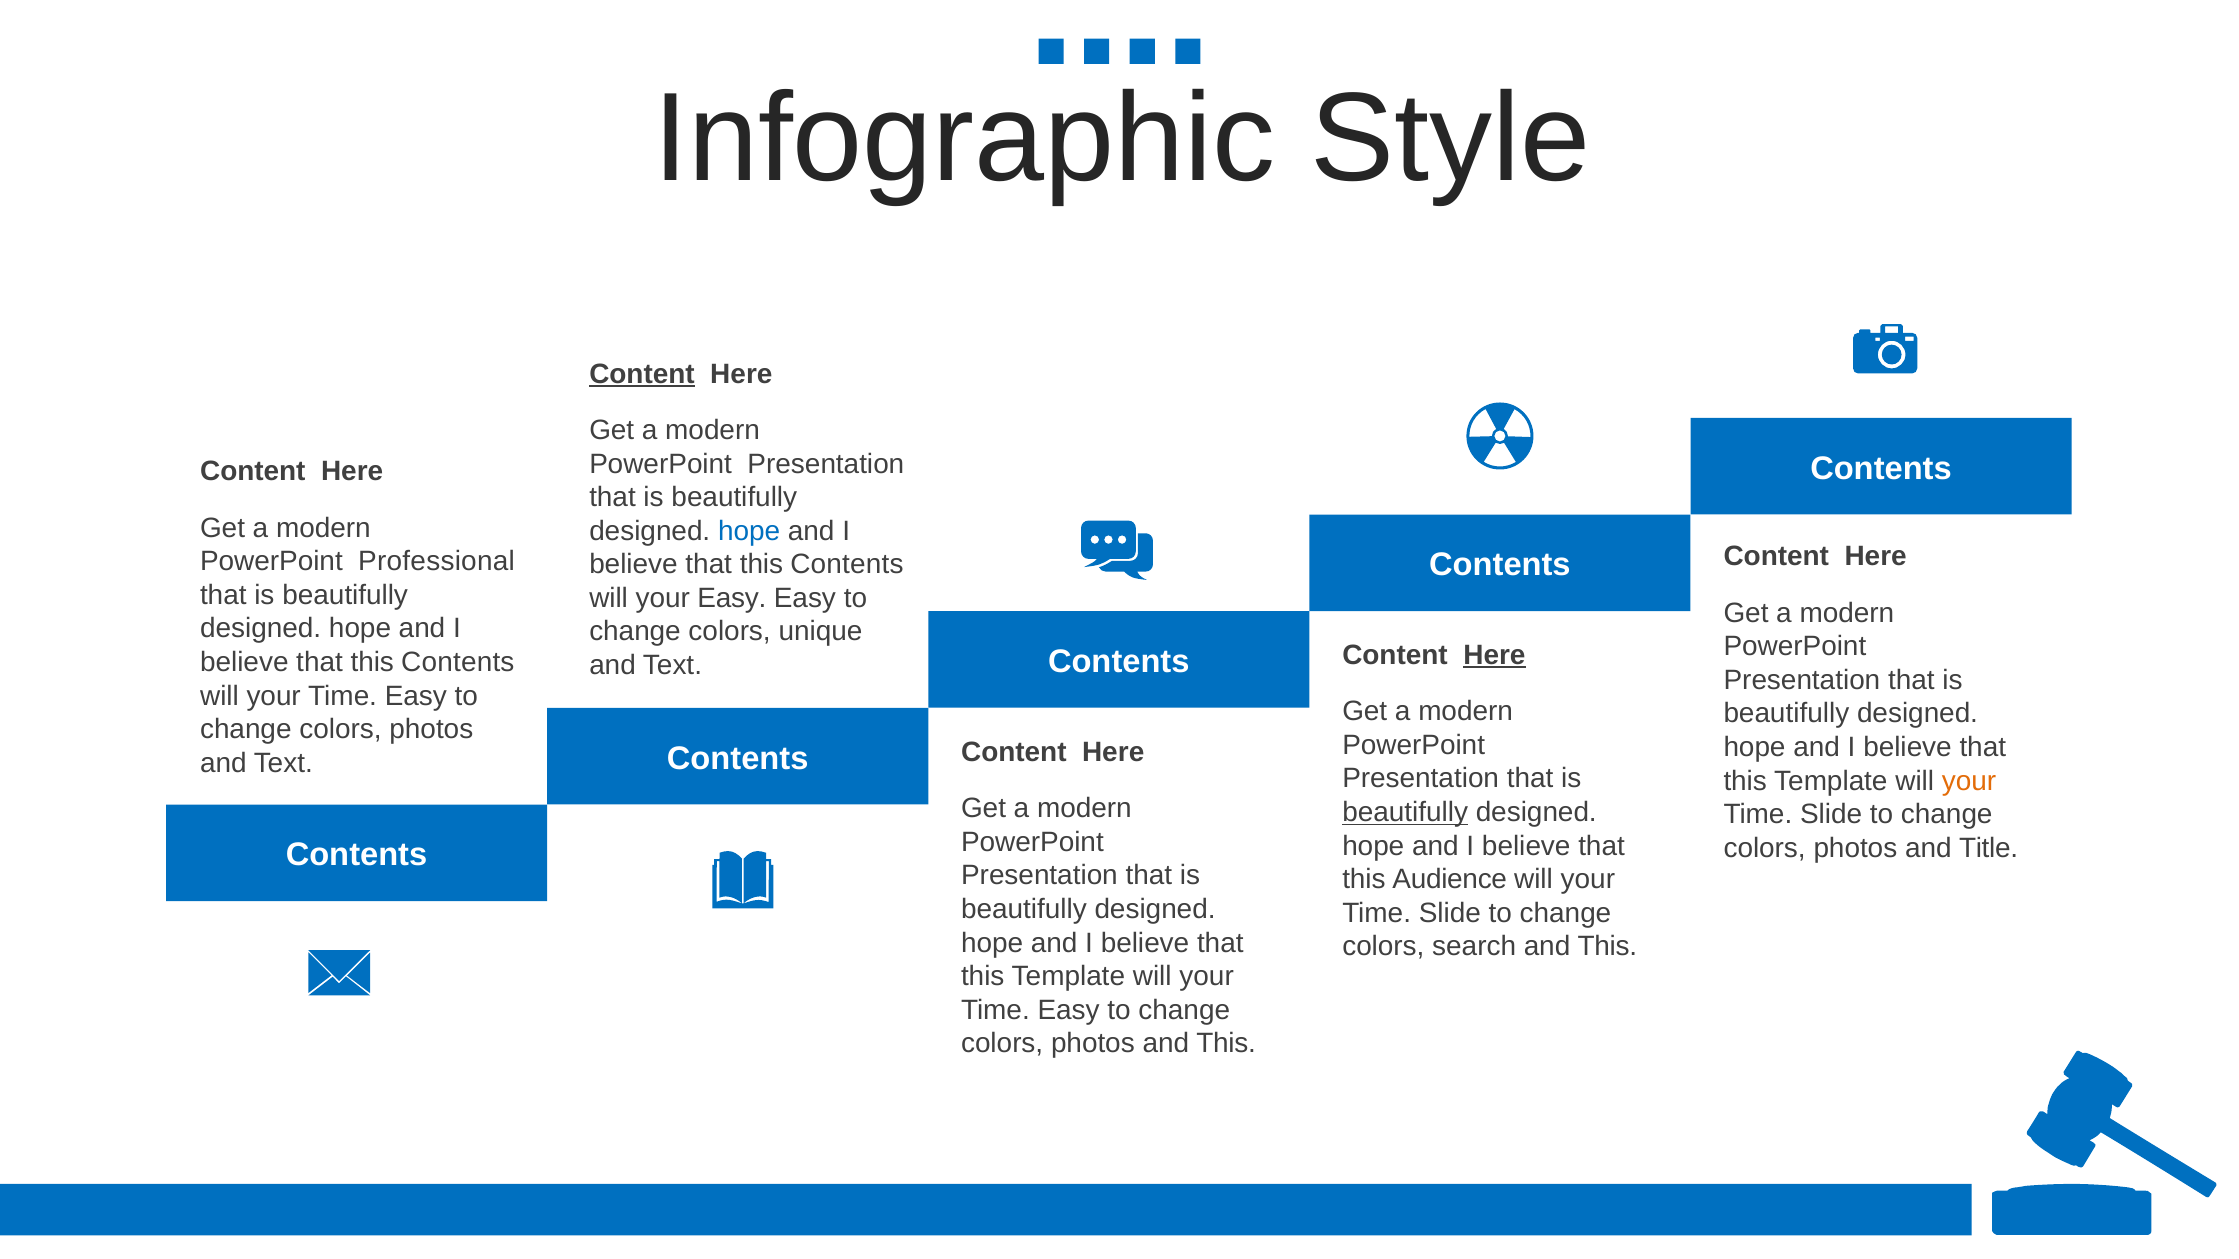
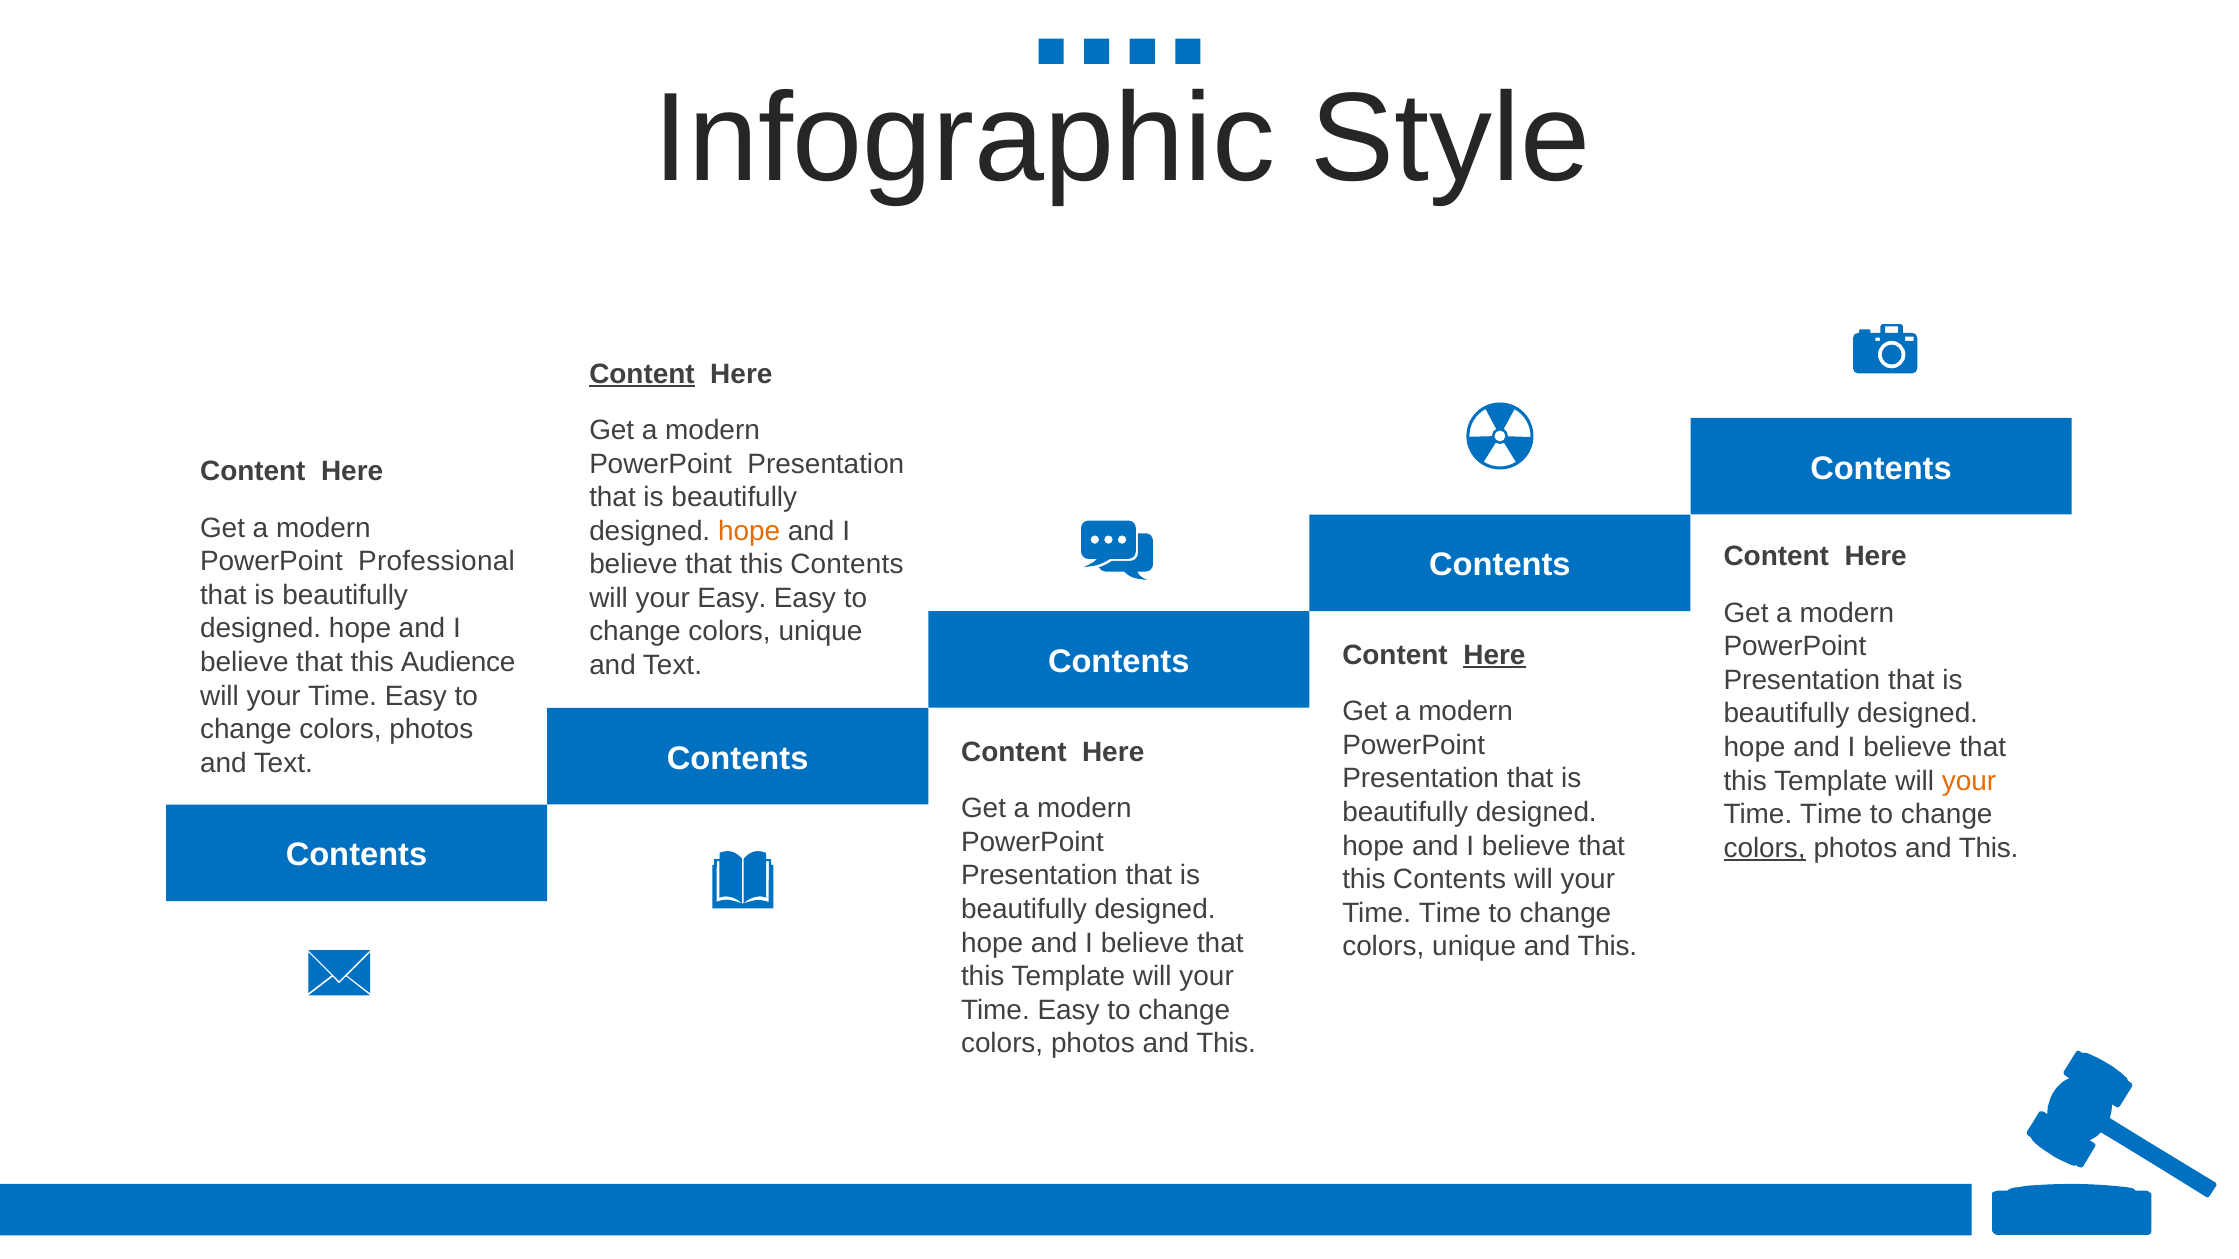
hope at (749, 531) colour: blue -> orange
Contents at (458, 662): Contents -> Audience
beautifully at (1405, 813) underline: present -> none
Slide at (1831, 815): Slide -> Time
colors at (1765, 848) underline: none -> present
Title at (1989, 848): Title -> This
Audience at (1450, 880): Audience -> Contents
Slide at (1450, 913): Slide -> Time
search at (1474, 947): search -> unique
